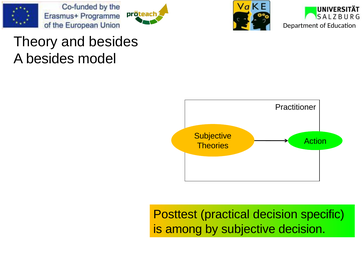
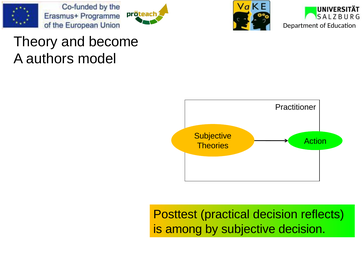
and besides: besides -> become
A besides: besides -> authors
specific: specific -> reflects
